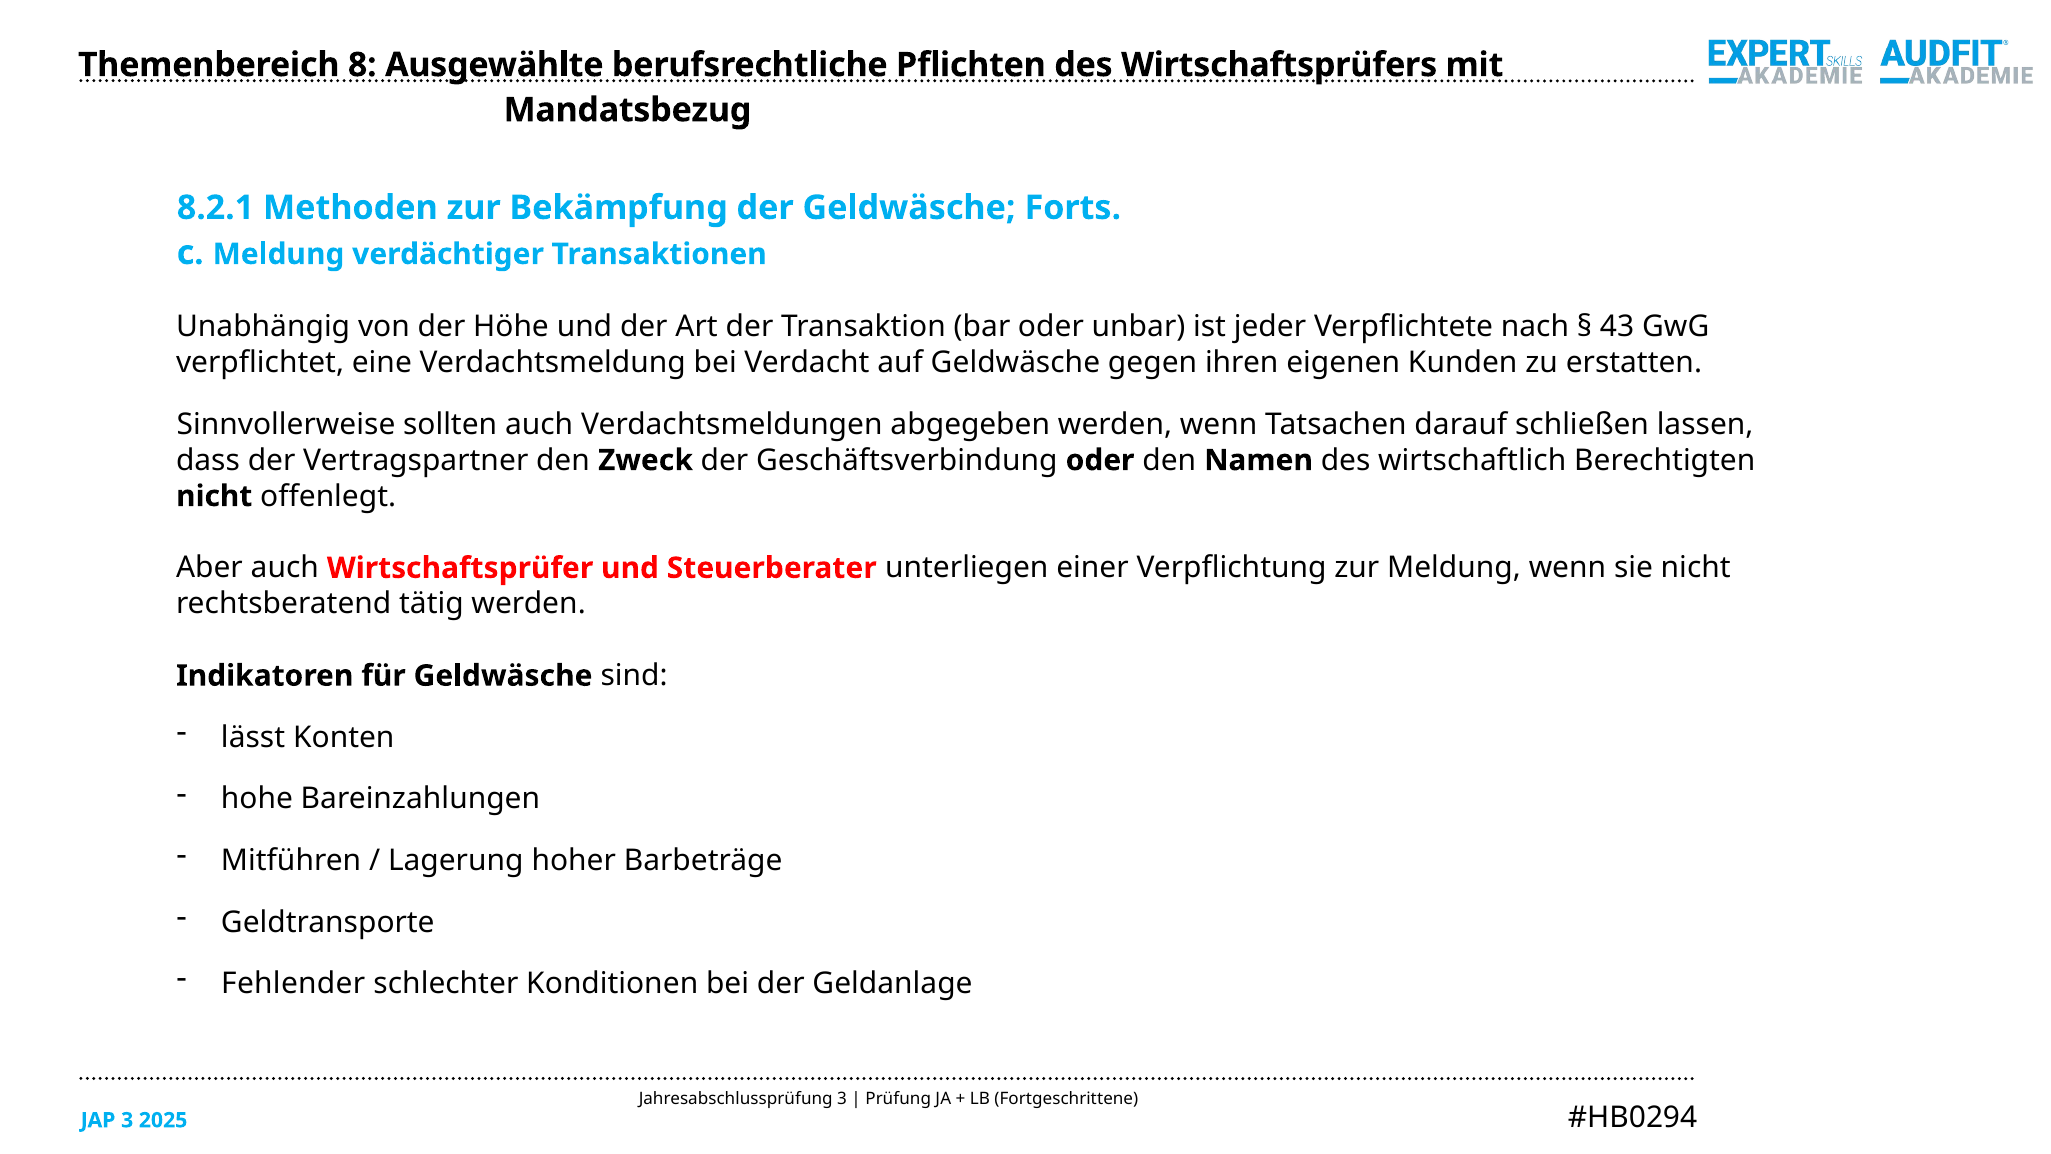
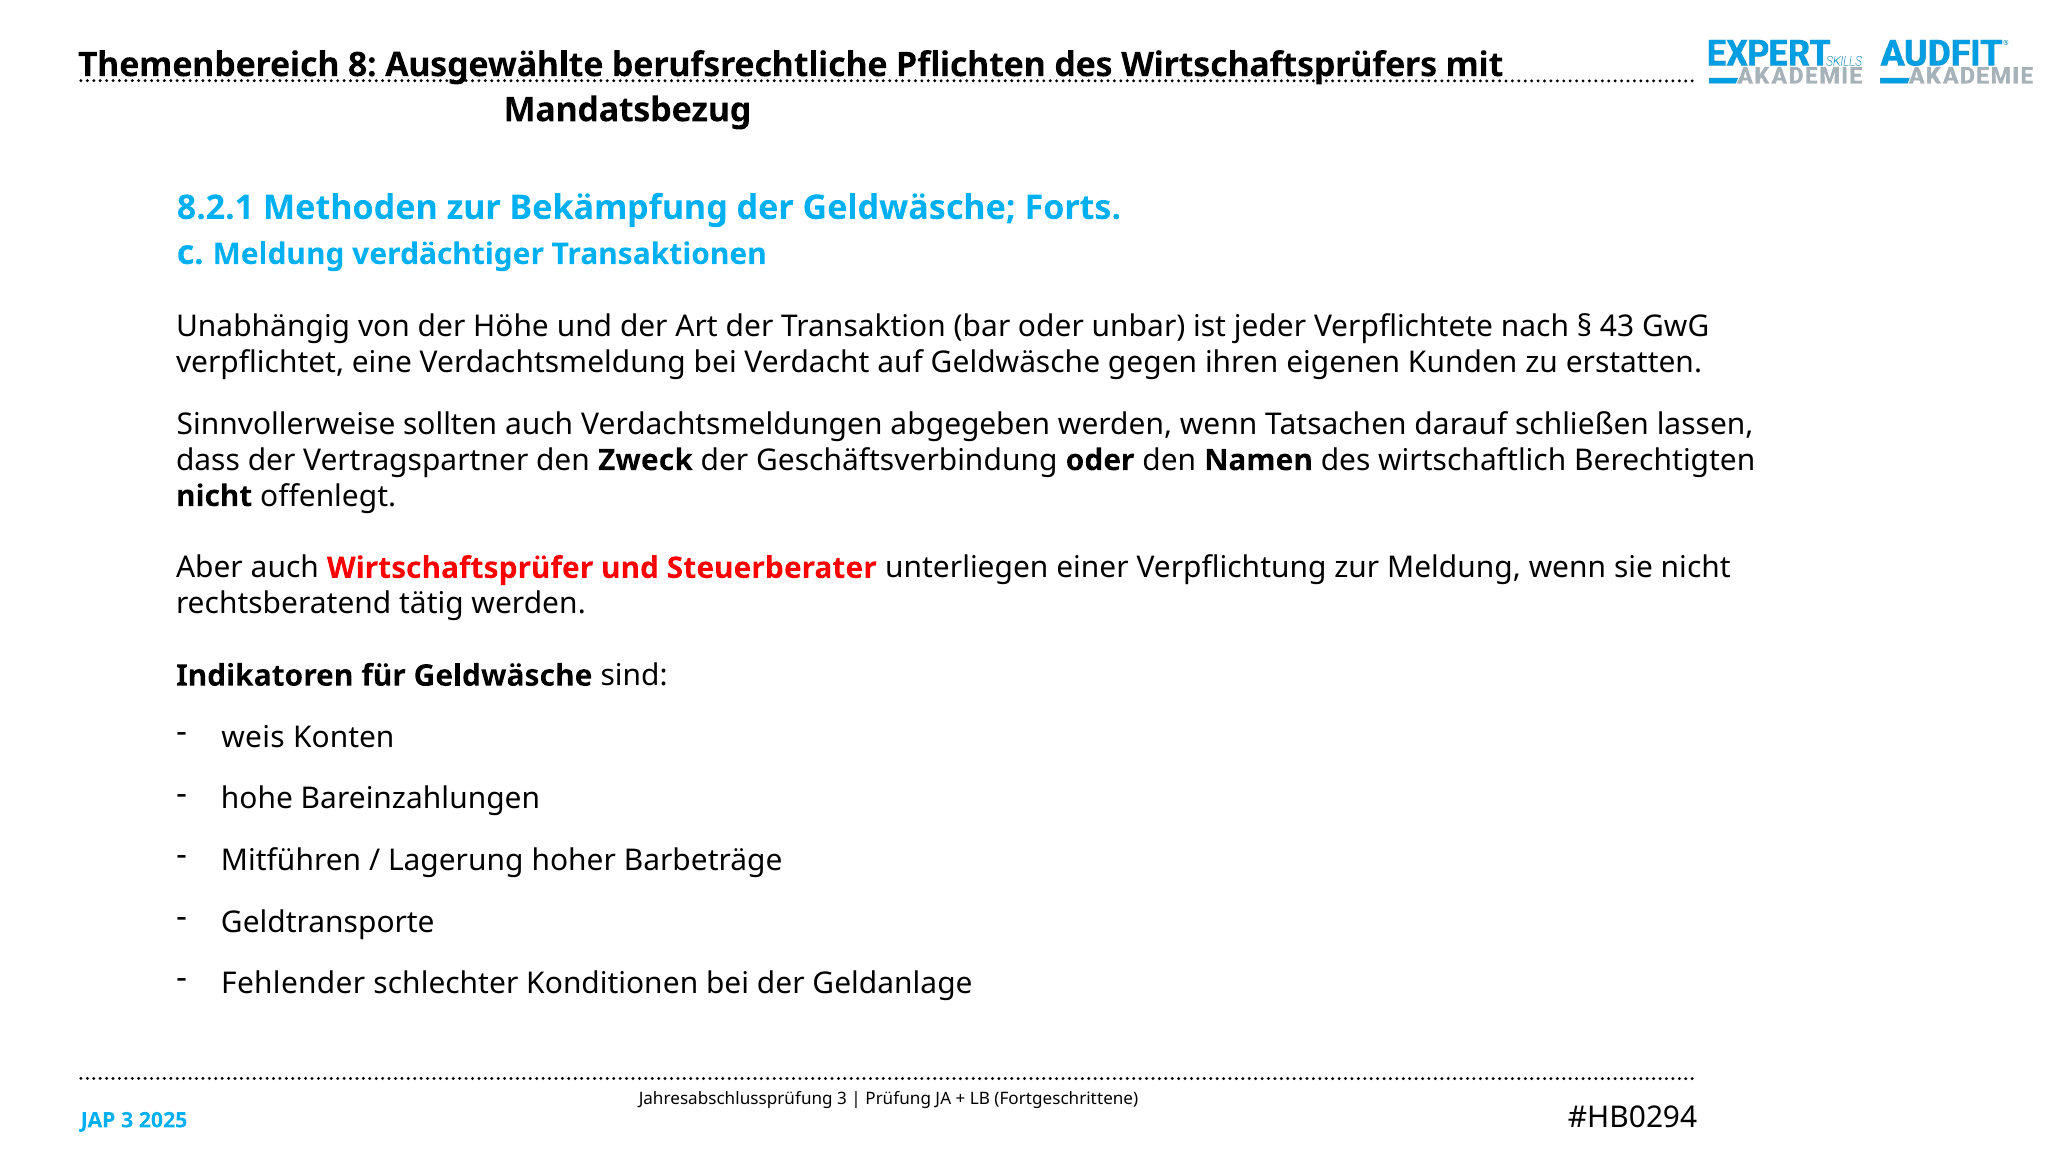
lässt: lässt -> weis
